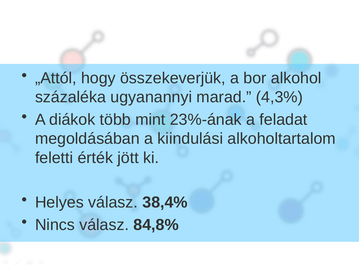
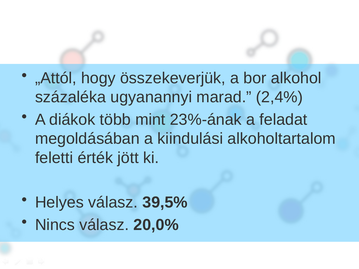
4,3%: 4,3% -> 2,4%
38,4%: 38,4% -> 39,5%
84,8%: 84,8% -> 20,0%
